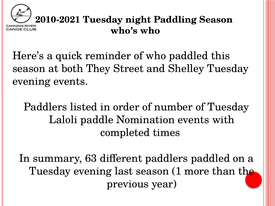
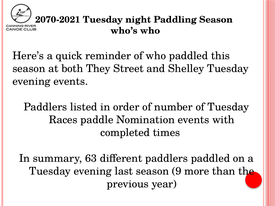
2010-2021: 2010-2021 -> 2070-2021
Laloli: Laloli -> Races
1: 1 -> 9
